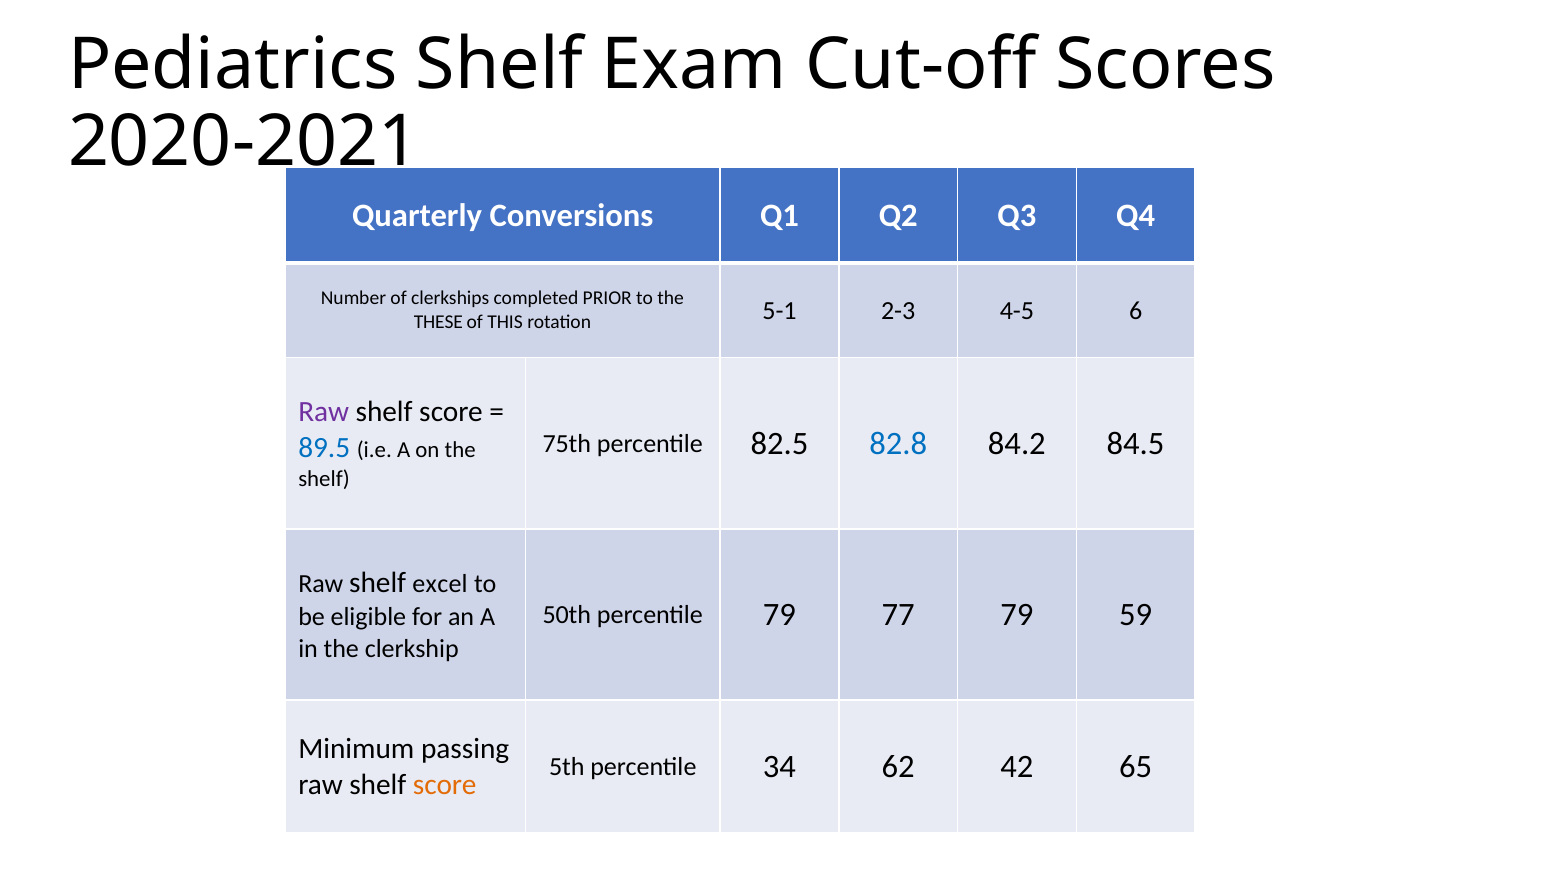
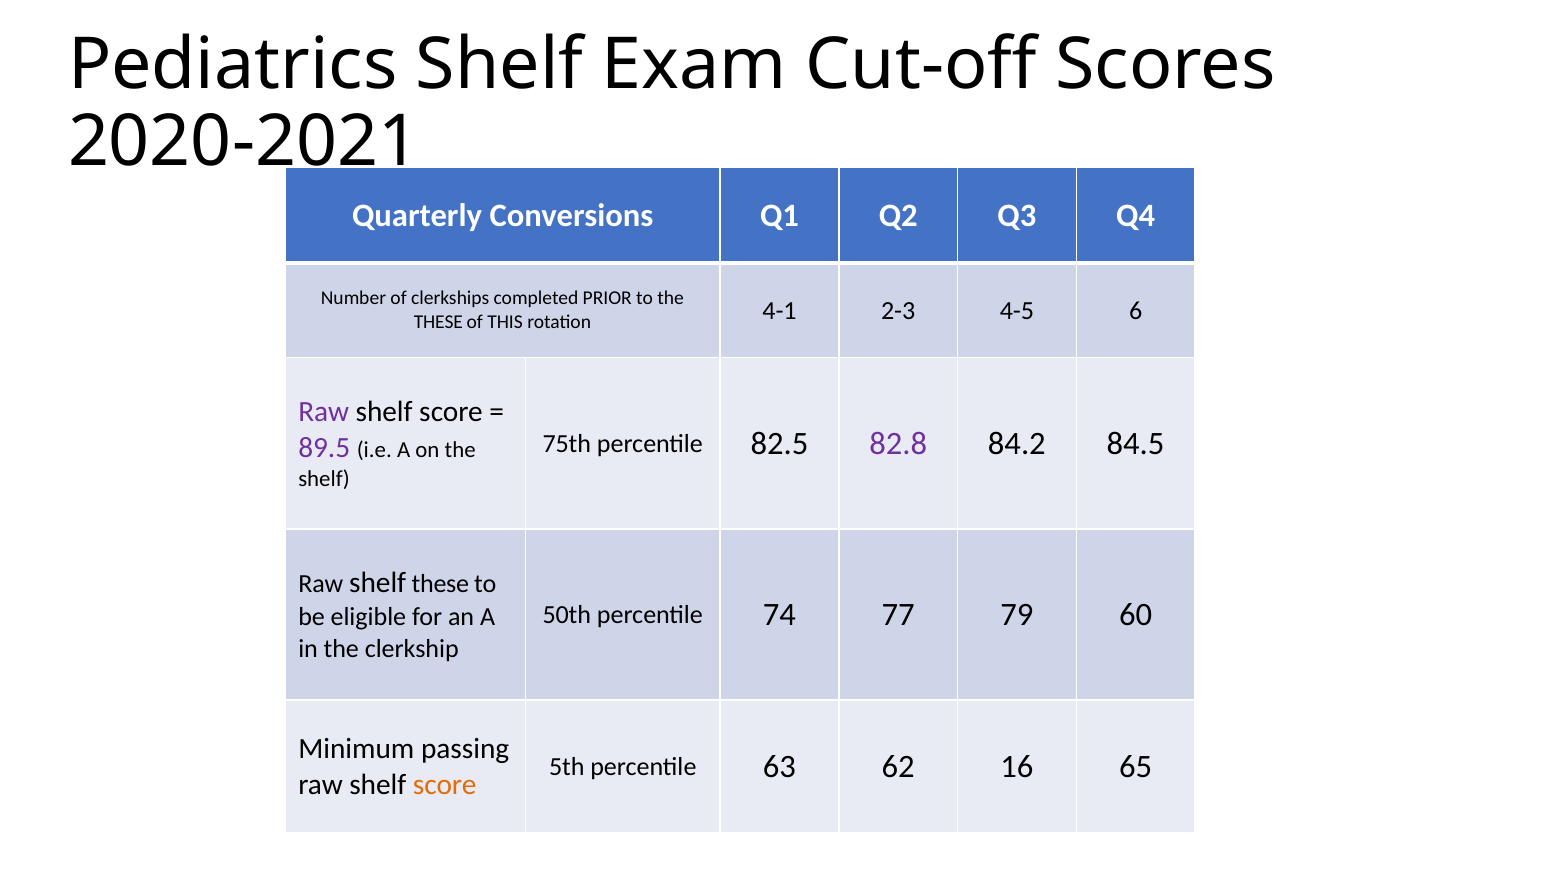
5-1: 5-1 -> 4-1
82.8 colour: blue -> purple
89.5 colour: blue -> purple
shelf excel: excel -> these
percentile 79: 79 -> 74
59: 59 -> 60
34: 34 -> 63
42: 42 -> 16
